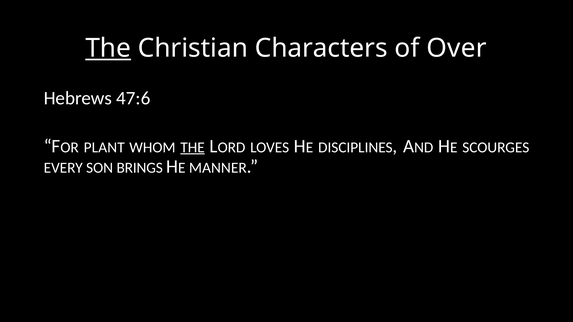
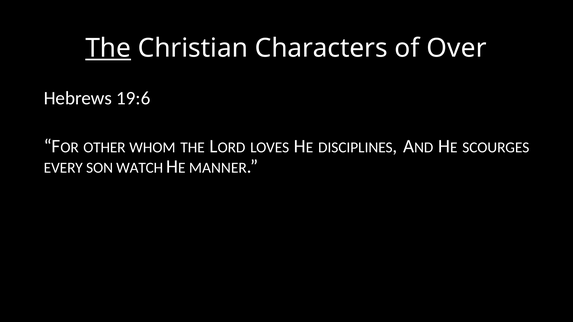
47:6: 47:6 -> 19:6
PLANT: PLANT -> OTHER
THE at (193, 147) underline: present -> none
BRINGS: BRINGS -> WATCH
